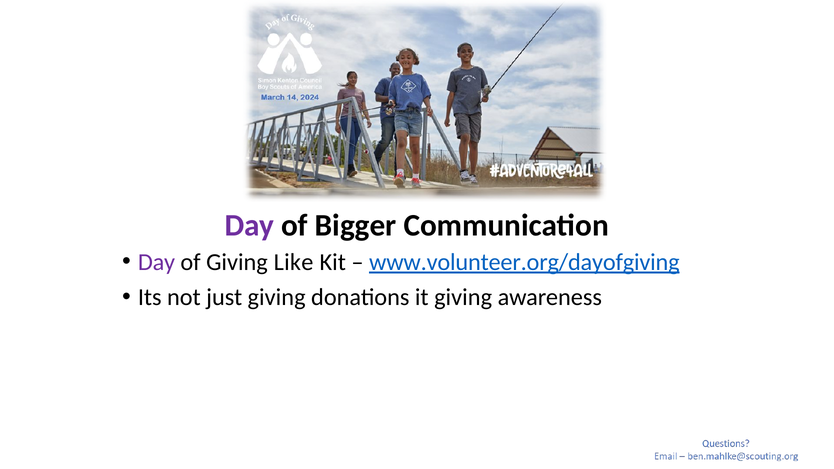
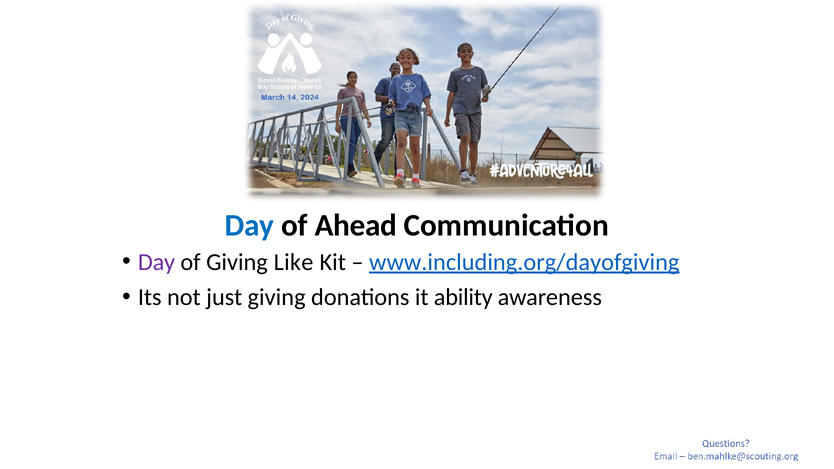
Day at (250, 225) colour: purple -> blue
Bigger: Bigger -> Ahead
www.volunteer.org/dayofgiving: www.volunteer.org/dayofgiving -> www.including.org/dayofgiving
it giving: giving -> ability
